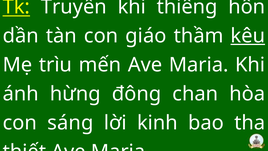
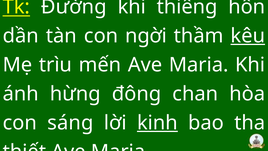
Truyền: Truyền -> Đường
giáo: giáo -> ngời
kinh underline: none -> present
